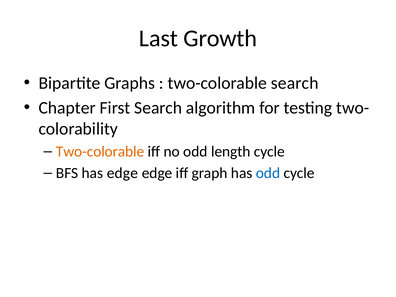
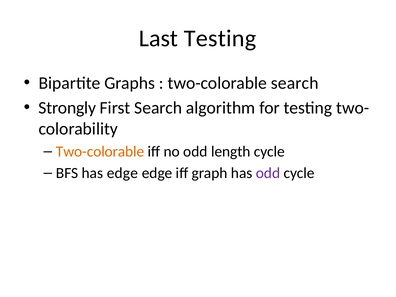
Last Growth: Growth -> Testing
Chapter: Chapter -> Strongly
odd at (268, 173) colour: blue -> purple
